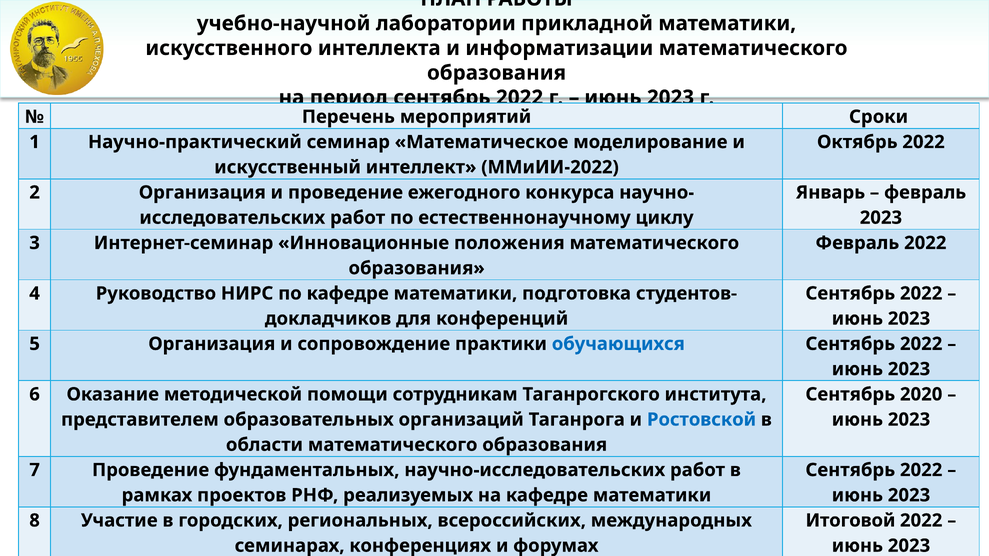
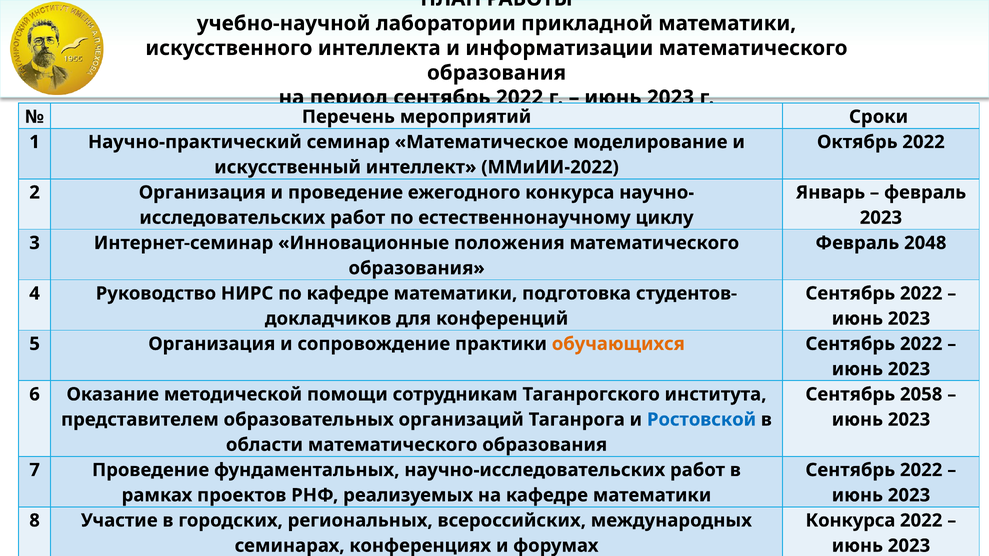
Февраль 2022: 2022 -> 2048
обучающихся colour: blue -> orange
2020: 2020 -> 2058
Итоговой at (850, 521): Итоговой -> Конкурса
